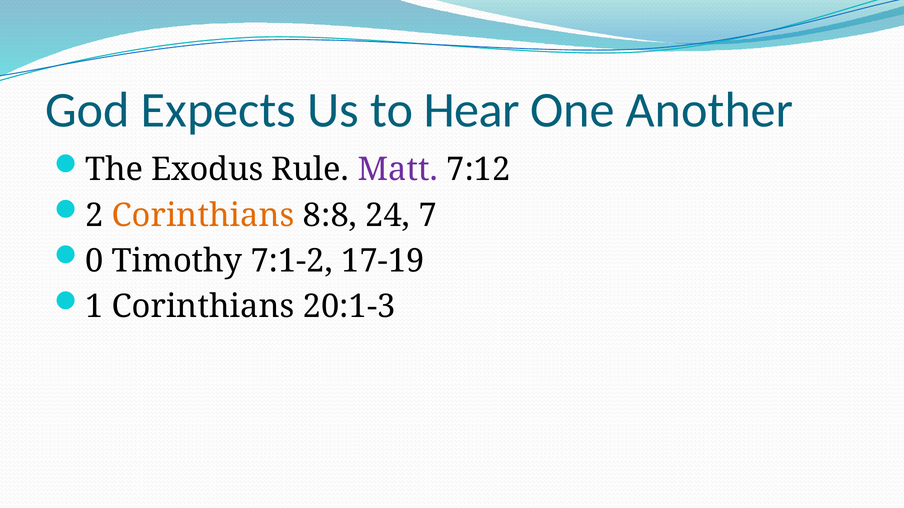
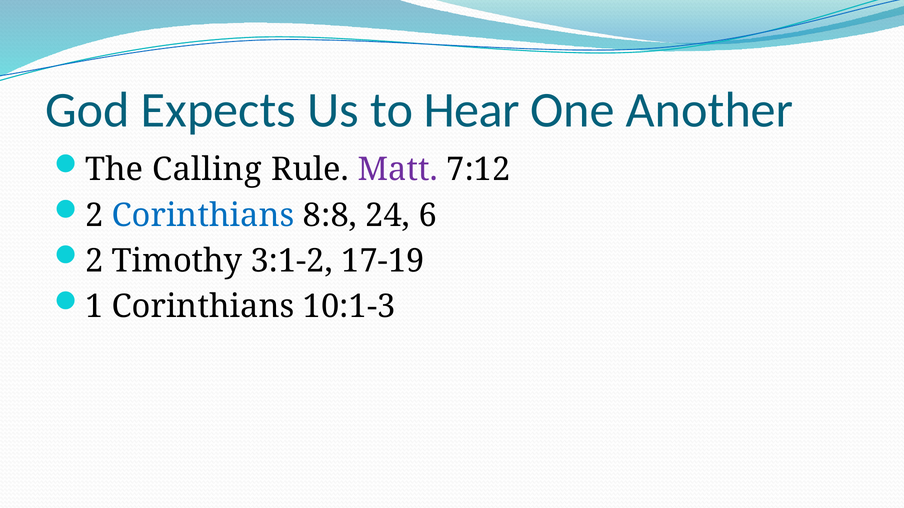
Exodus: Exodus -> Calling
Corinthians at (203, 215) colour: orange -> blue
7: 7 -> 6
0 at (94, 261): 0 -> 2
7:1-2: 7:1-2 -> 3:1-2
20:1-3: 20:1-3 -> 10:1-3
